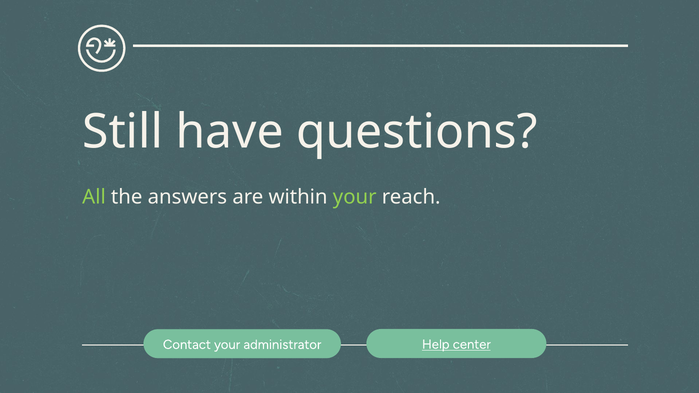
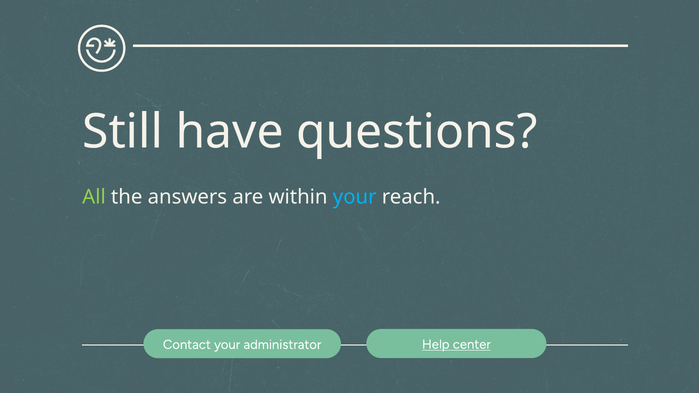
your at (355, 197) colour: light green -> light blue
